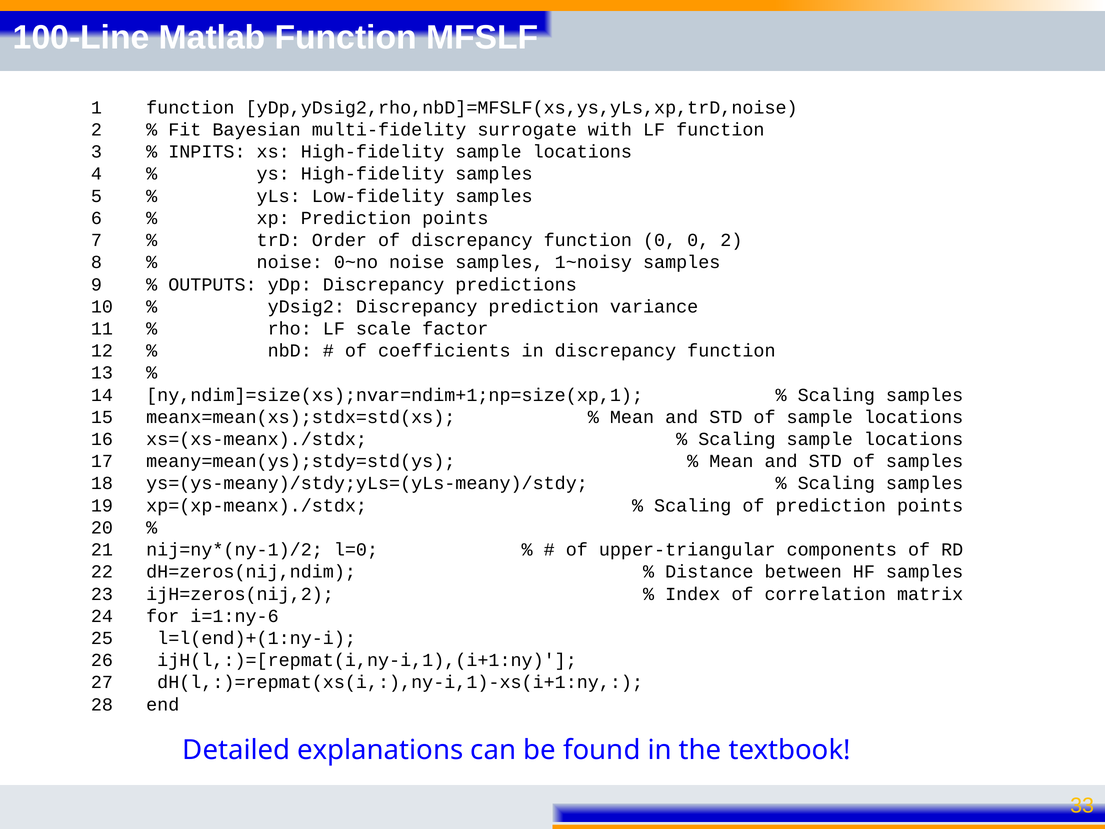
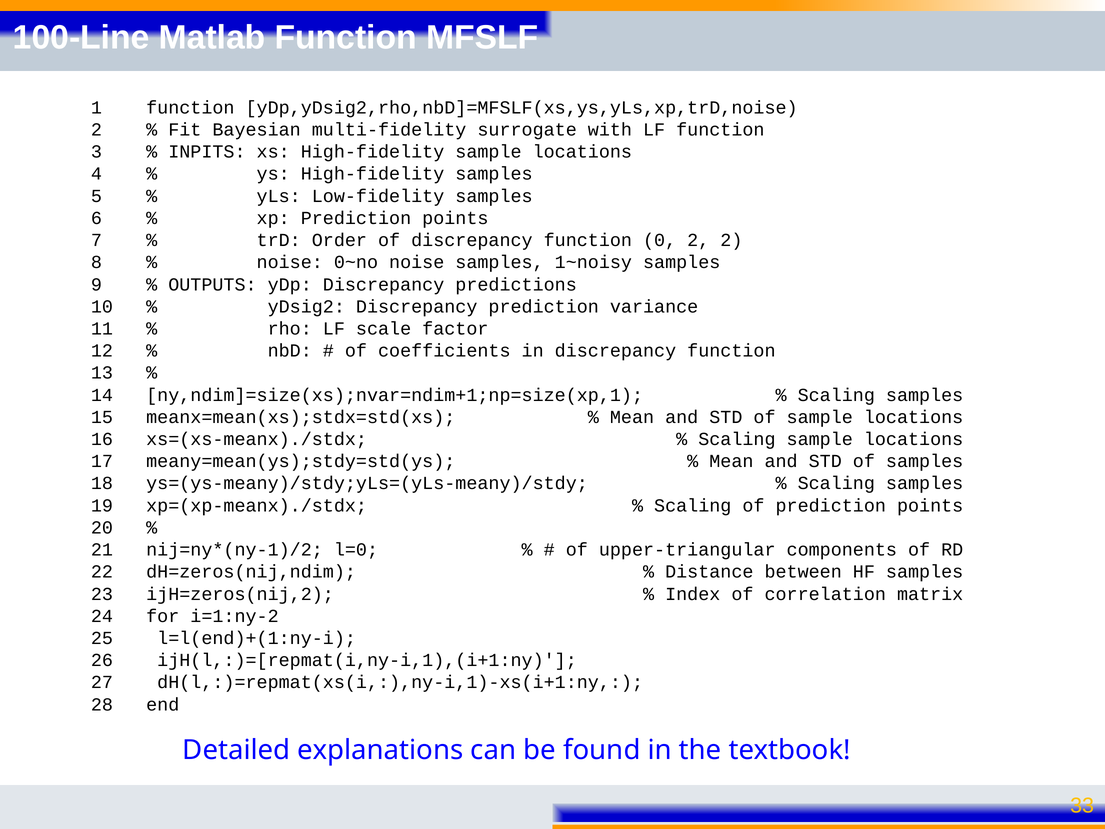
0 0: 0 -> 2
i=1:ny-6: i=1:ny-6 -> i=1:ny-2
